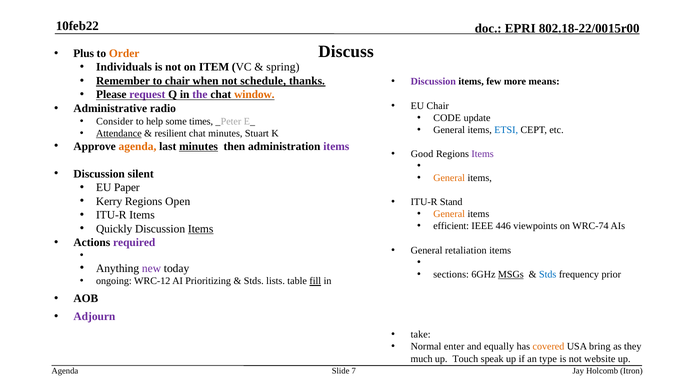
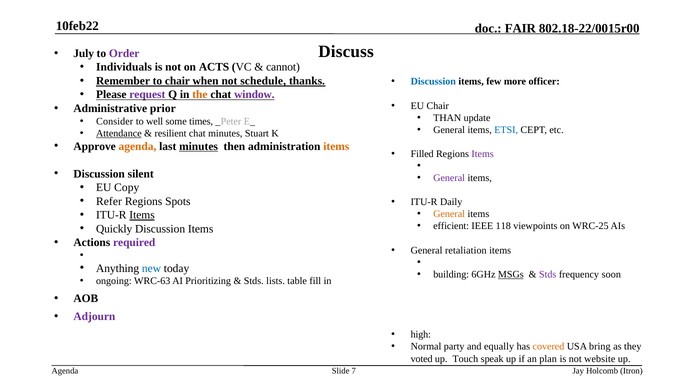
EPRI: EPRI -> FAIR
Plus: Plus -> July
Order colour: orange -> purple
ITEM: ITEM -> ACTS
spring: spring -> cannot
Discussion at (433, 82) colour: purple -> blue
means: means -> officer
the colour: purple -> orange
window colour: orange -> purple
radio: radio -> prior
CODE: CODE -> THAN
help: help -> well
items at (336, 146) colour: purple -> orange
Good: Good -> Filled
General at (449, 178) colour: orange -> purple
Paper: Paper -> Copy
Kerry: Kerry -> Refer
Open: Open -> Spots
Stand: Stand -> Daily
Items at (142, 215) underline: none -> present
446: 446 -> 118
WRC-74: WRC-74 -> WRC-25
Items at (201, 229) underline: present -> none
new colour: purple -> blue
sections: sections -> building
Stds at (548, 274) colour: blue -> purple
prior: prior -> soon
WRC-12: WRC-12 -> WRC-63
fill underline: present -> none
take: take -> high
enter: enter -> party
much: much -> voted
type: type -> plan
